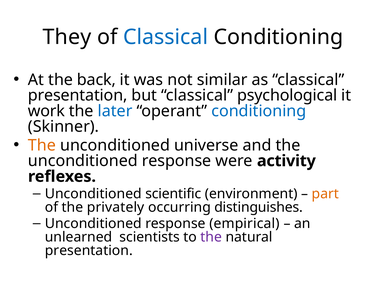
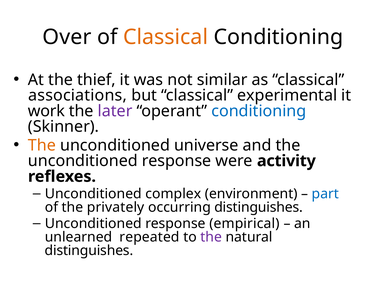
They: They -> Over
Classical at (166, 37) colour: blue -> orange
back: back -> thief
presentation at (78, 96): presentation -> associations
psychological: psychological -> experimental
later colour: blue -> purple
scientific: scientific -> complex
part colour: orange -> blue
scientists: scientists -> repeated
presentation at (89, 251): presentation -> distinguishes
